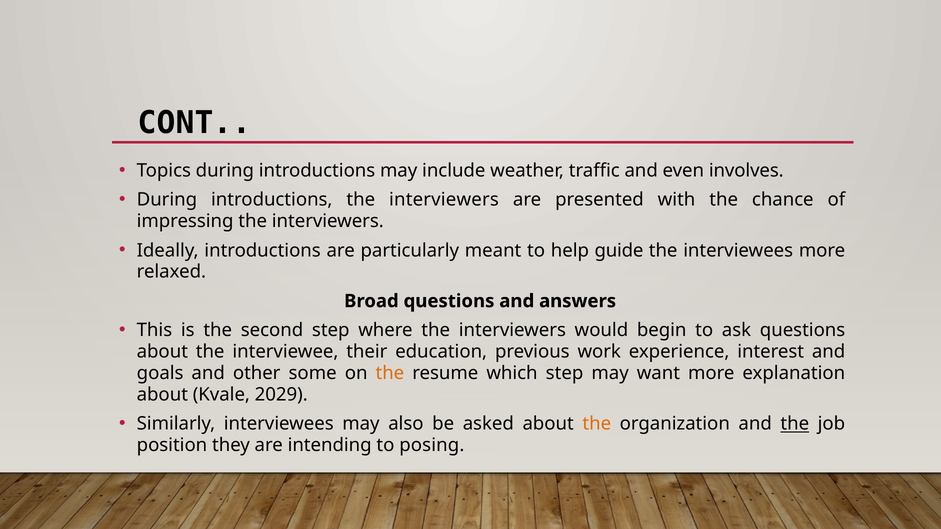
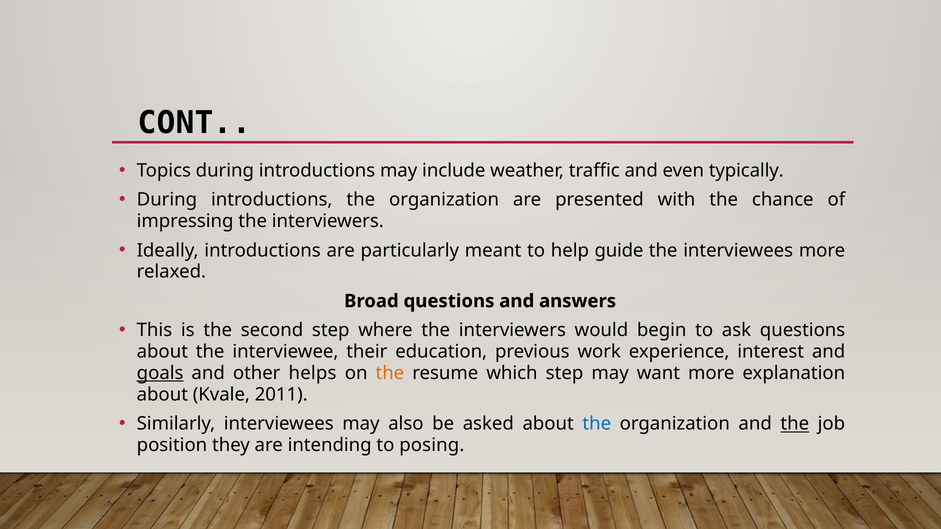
involves: involves -> typically
introductions the interviewers: interviewers -> organization
goals underline: none -> present
some: some -> helps
2029: 2029 -> 2011
the at (597, 424) colour: orange -> blue
